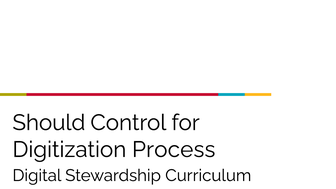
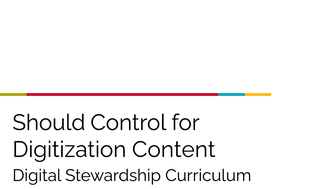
Process: Process -> Content
